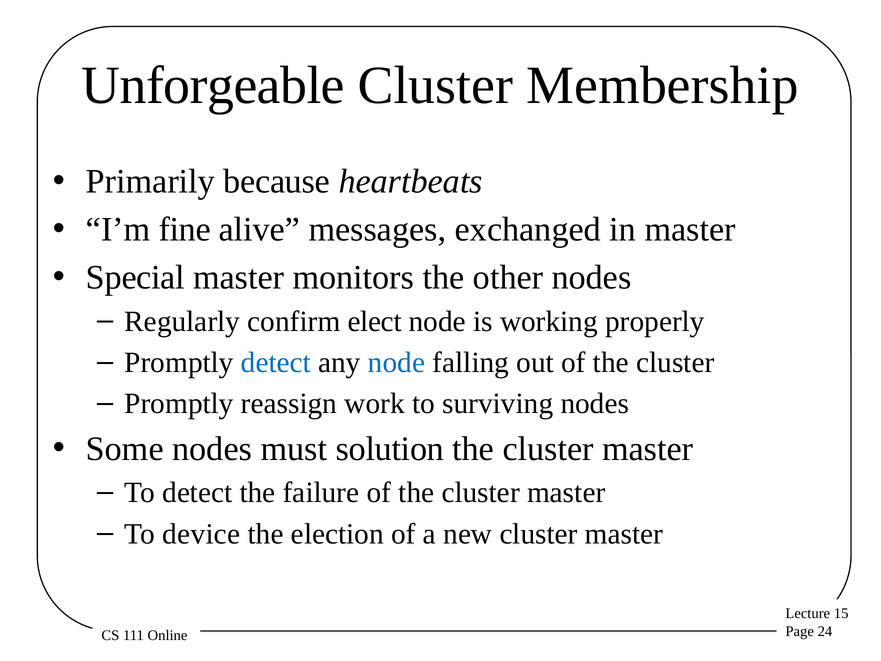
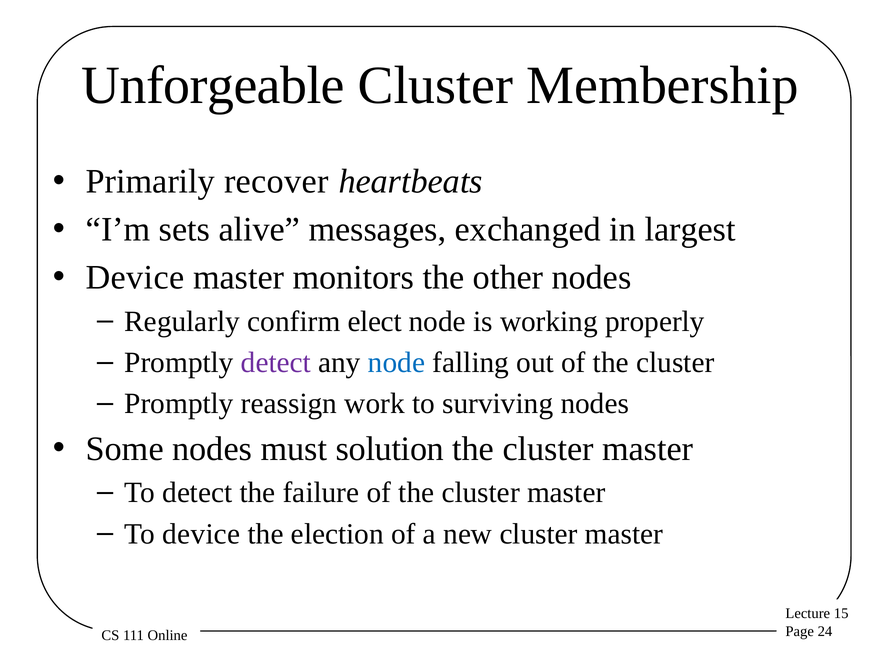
because: because -> recover
fine: fine -> sets
in master: master -> largest
Special at (135, 278): Special -> Device
detect at (276, 362) colour: blue -> purple
